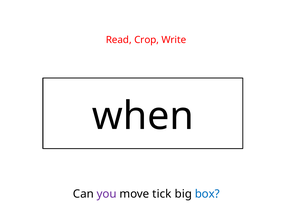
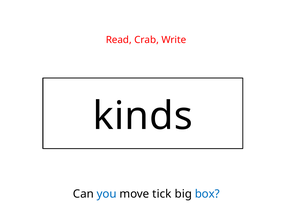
Crop: Crop -> Crab
when: when -> kinds
you colour: purple -> blue
